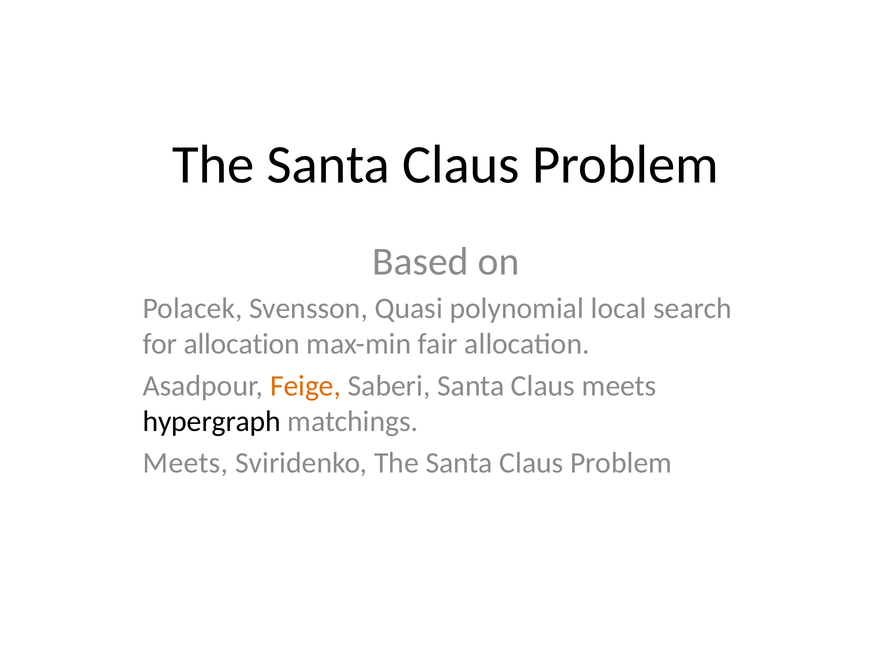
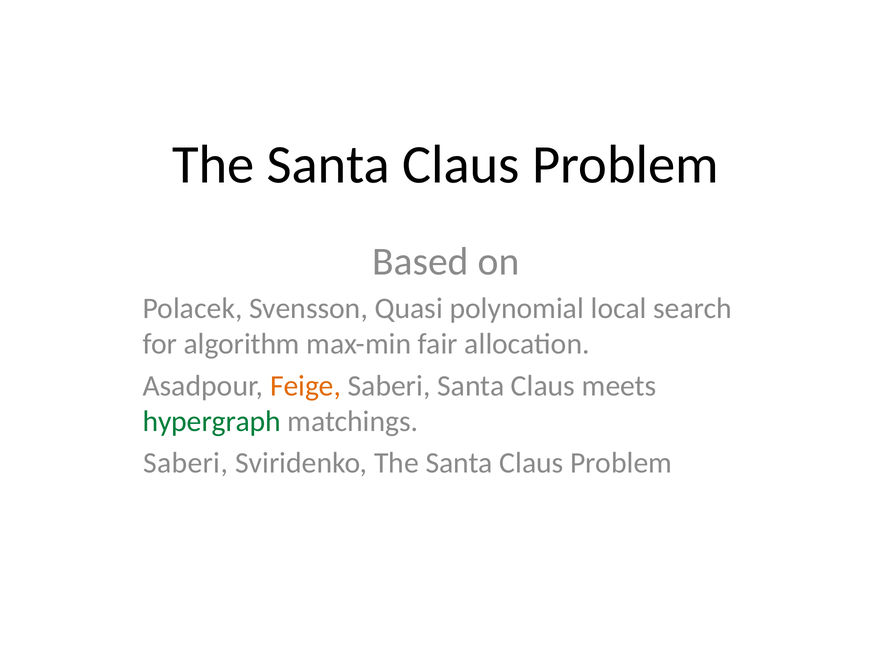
for allocation: allocation -> algorithm
hypergraph colour: black -> green
Meets at (186, 463): Meets -> Saberi
